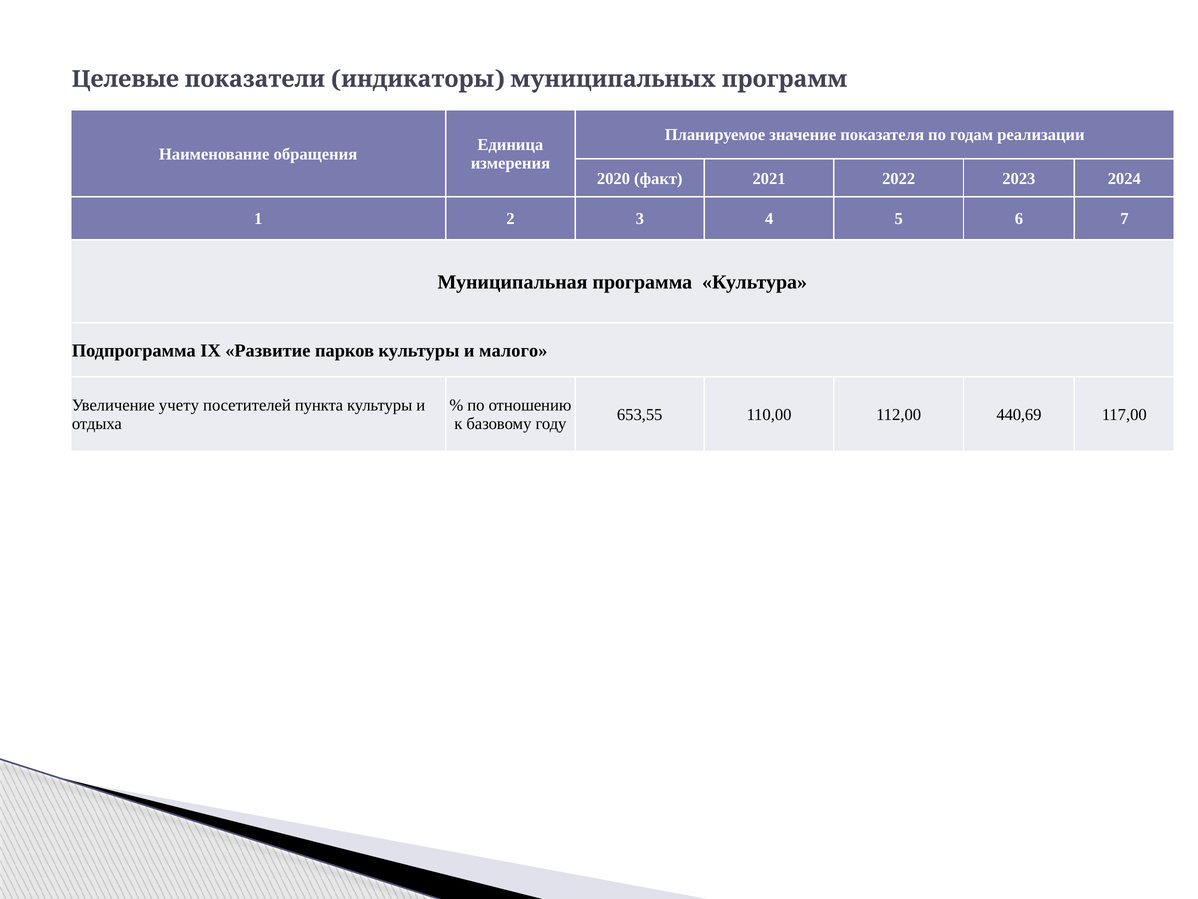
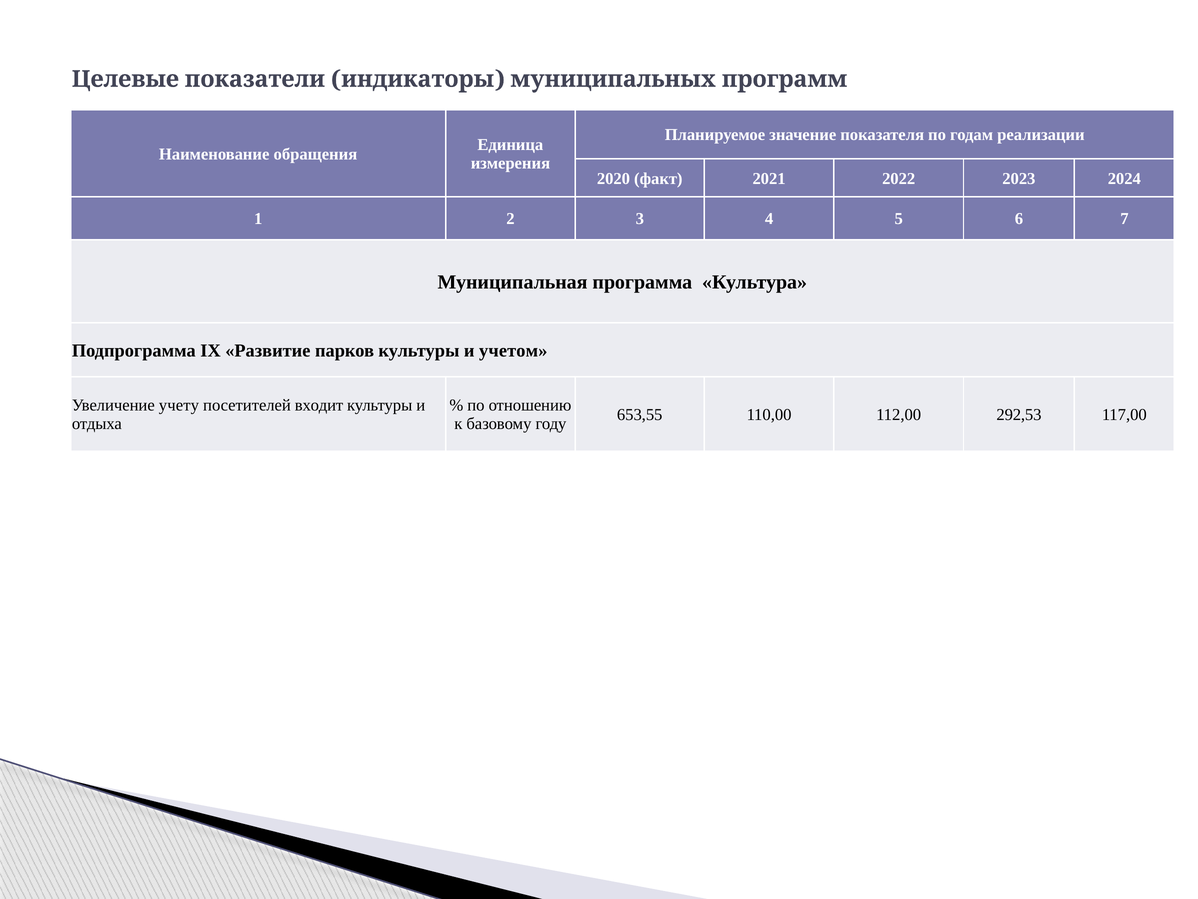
малого: малого -> учетом
пункта: пункта -> входит
440,69: 440,69 -> 292,53
